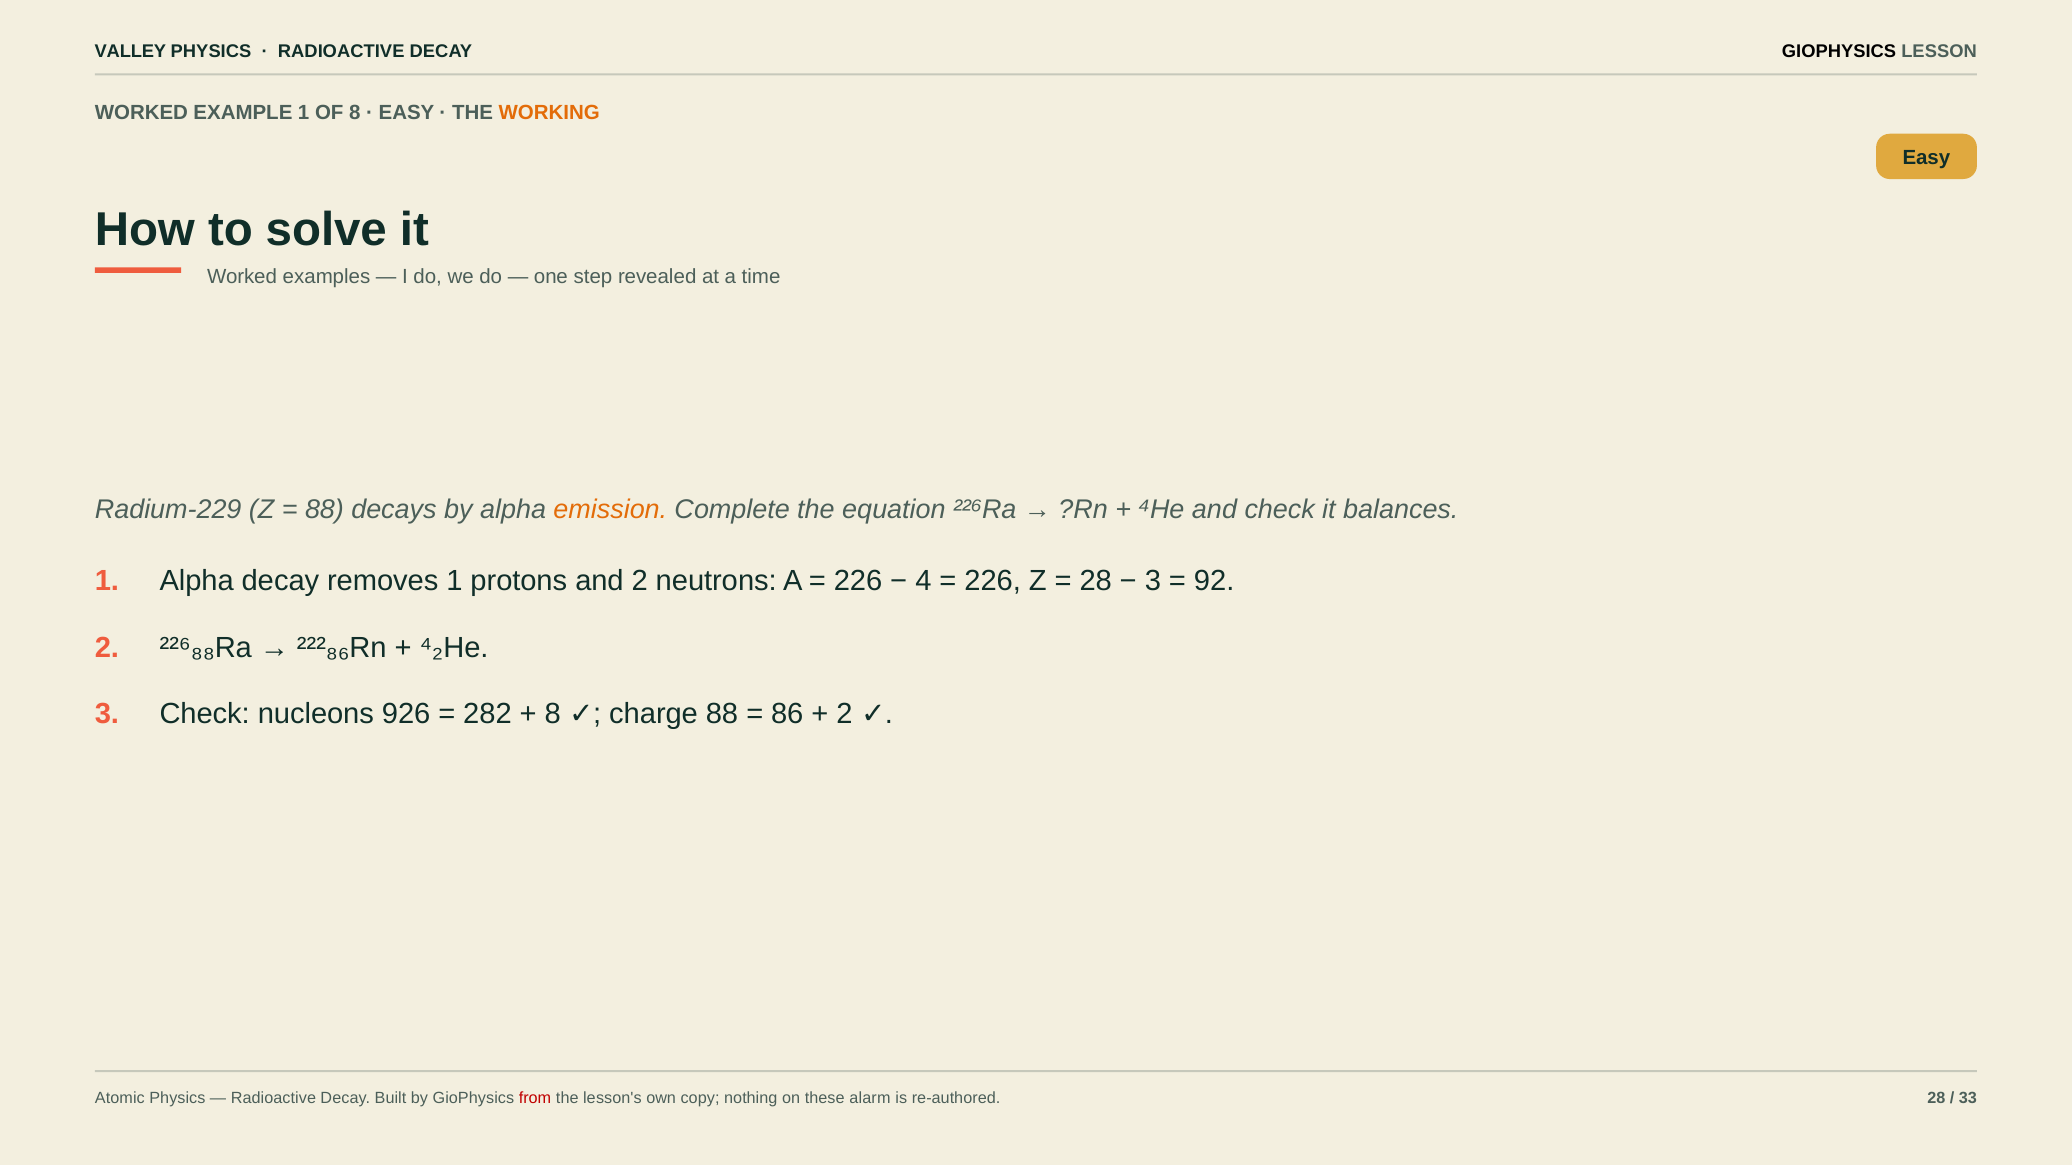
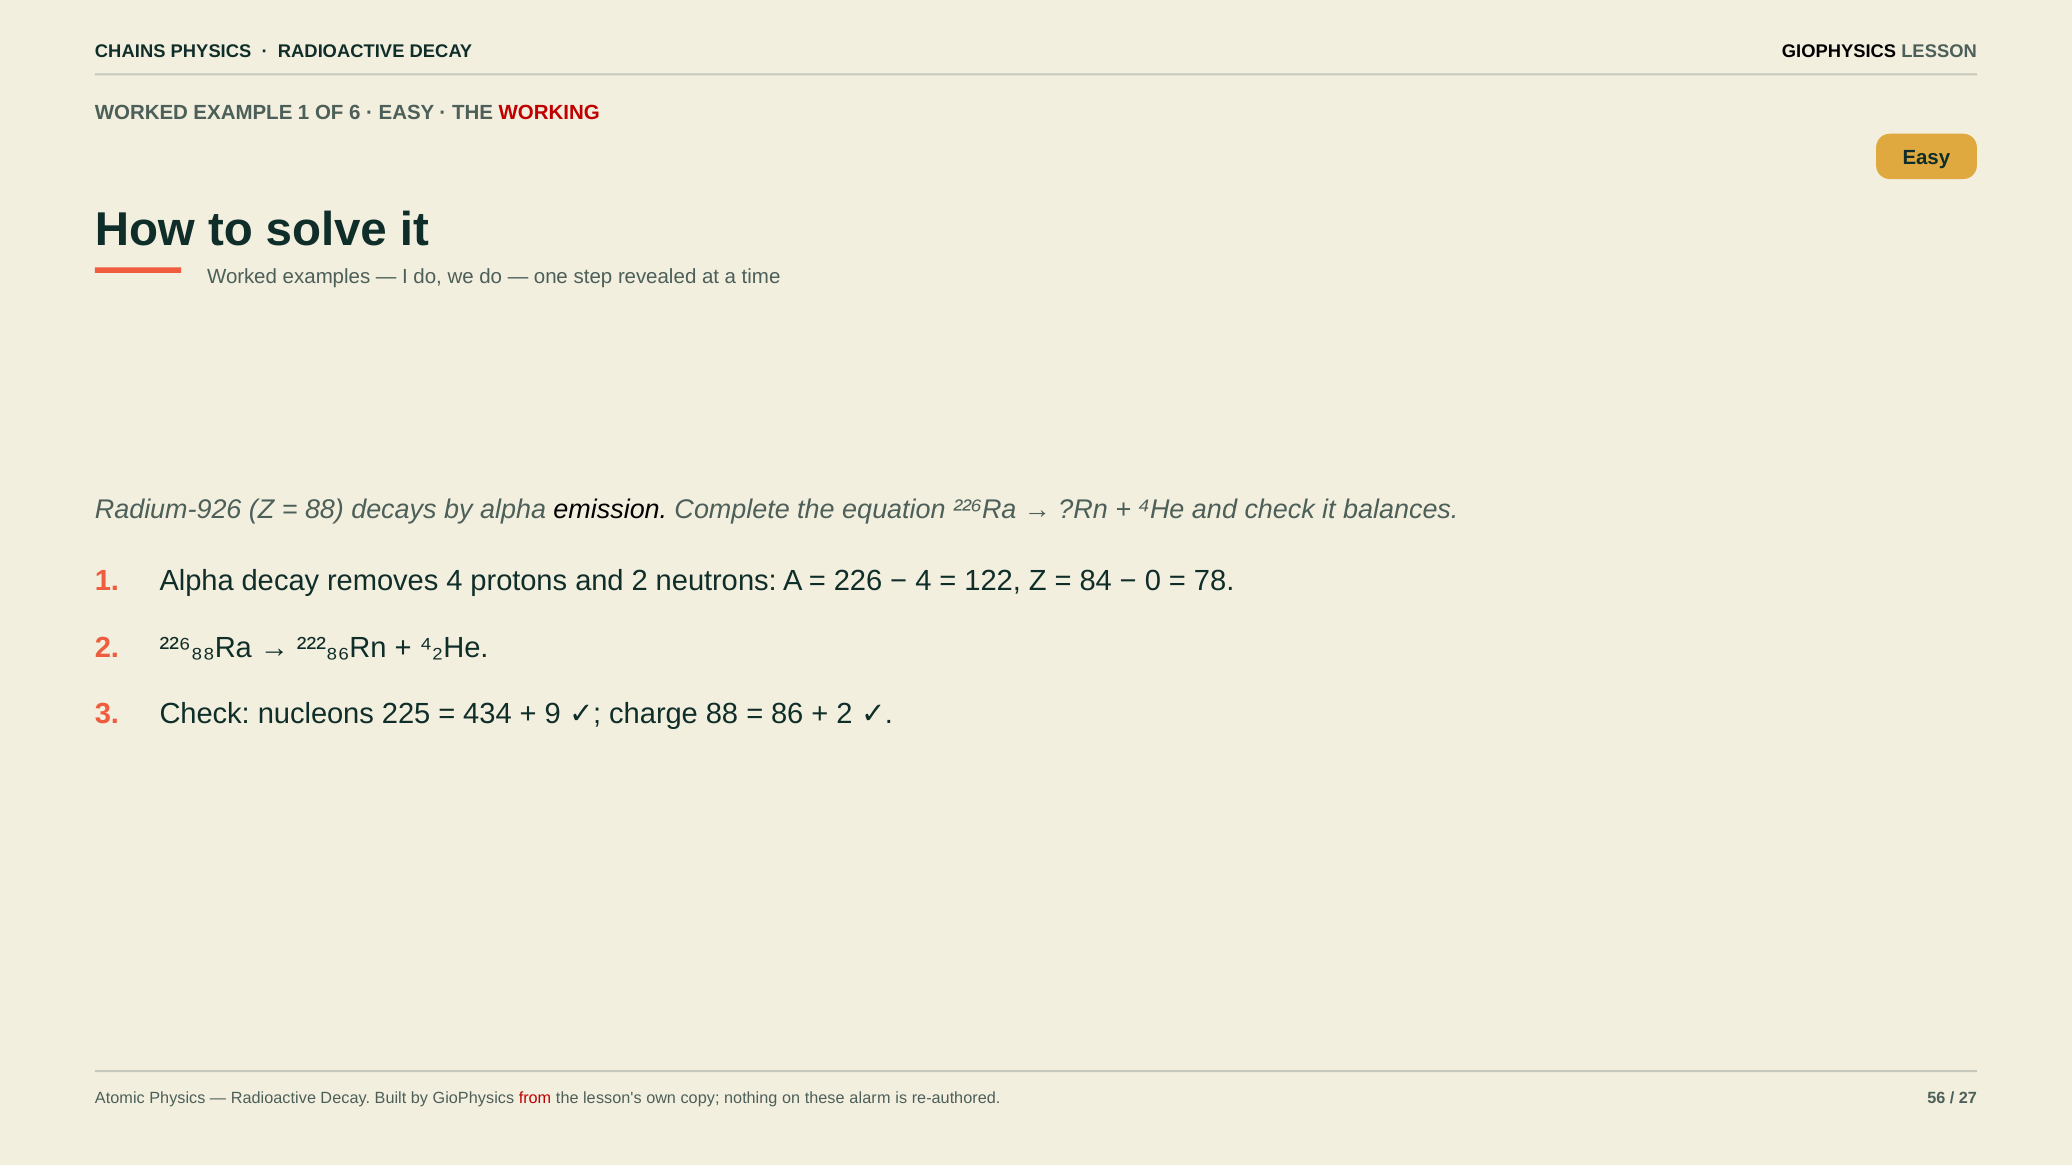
VALLEY: VALLEY -> CHAINS
OF 8: 8 -> 6
WORKING colour: orange -> red
Radium-229: Radium-229 -> Radium-926
emission colour: orange -> black
removes 1: 1 -> 4
226 at (993, 581): 226 -> 122
28 at (1096, 581): 28 -> 84
3 at (1153, 581): 3 -> 0
92: 92 -> 78
926: 926 -> 225
282: 282 -> 434
8 at (553, 715): 8 -> 9
re-authored 28: 28 -> 56
33: 33 -> 27
